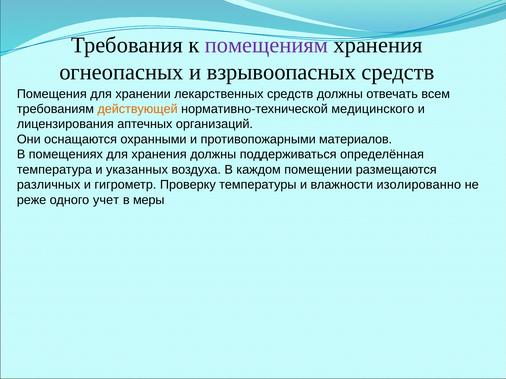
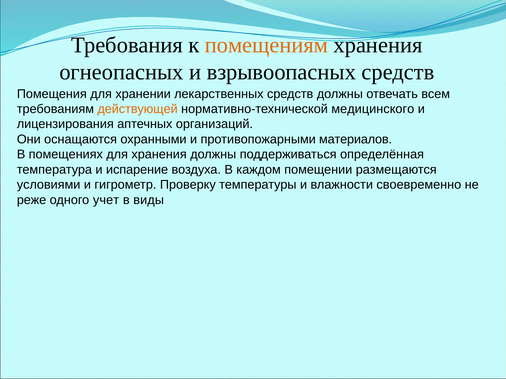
помещениям colour: purple -> orange
указанных: указанных -> испарение
различных: различных -> условиями
изолированно: изолированно -> своевременно
меры: меры -> виды
